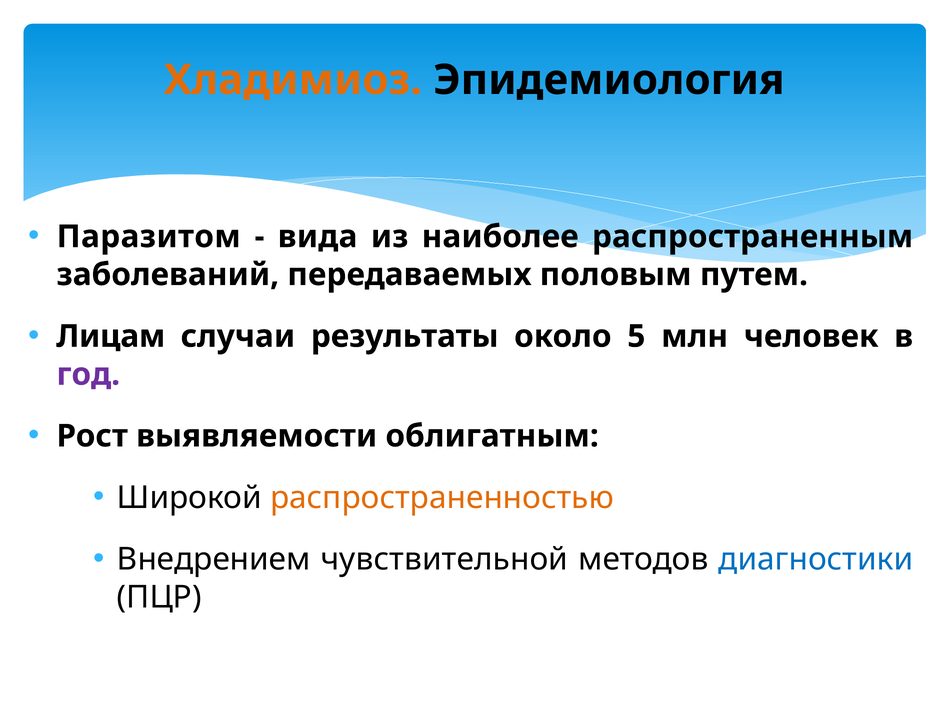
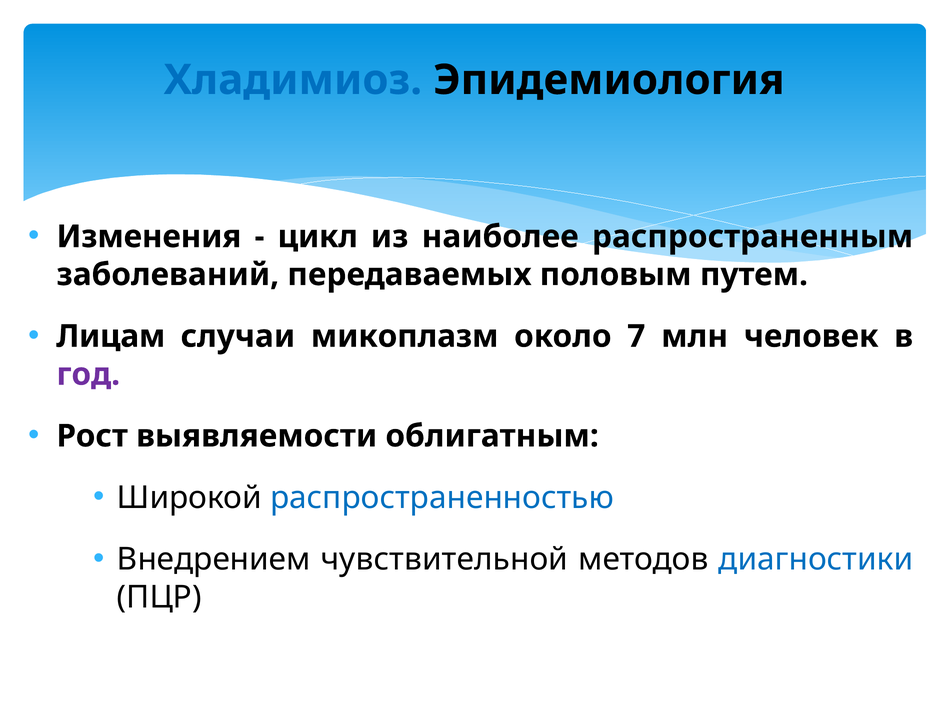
Хладимиоз colour: orange -> blue
Паразитом: Паразитом -> Изменения
вида: вида -> цикл
результаты: результаты -> микоплазм
5: 5 -> 7
распространенностью colour: orange -> blue
